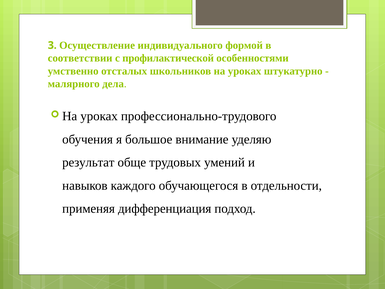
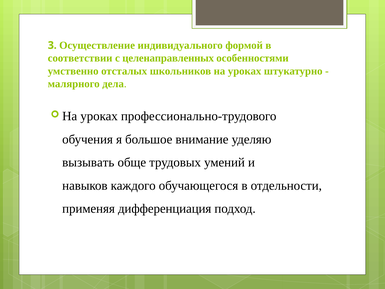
профилактической: профилактической -> целенаправленных
результат: результат -> вызывать
